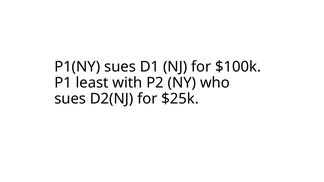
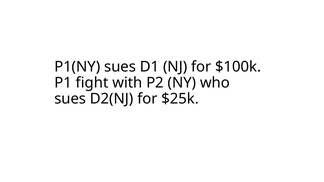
least: least -> fight
